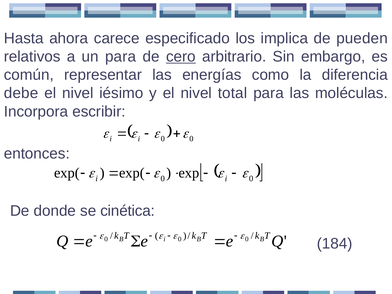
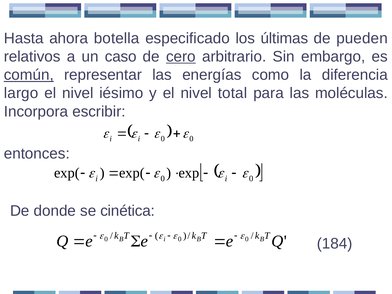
carece: carece -> botella
implica: implica -> últimas
un para: para -> caso
común underline: none -> present
debe: debe -> largo
